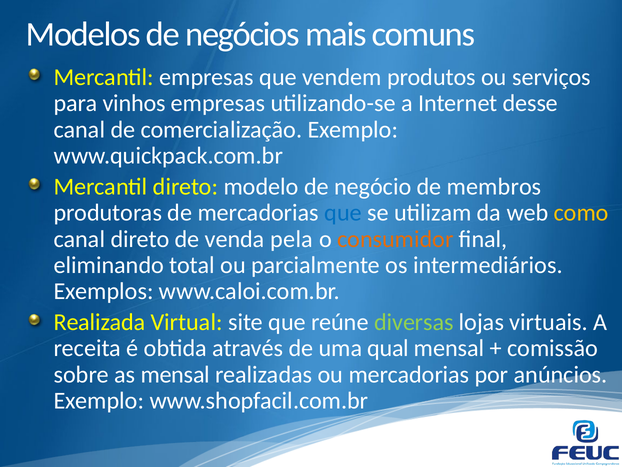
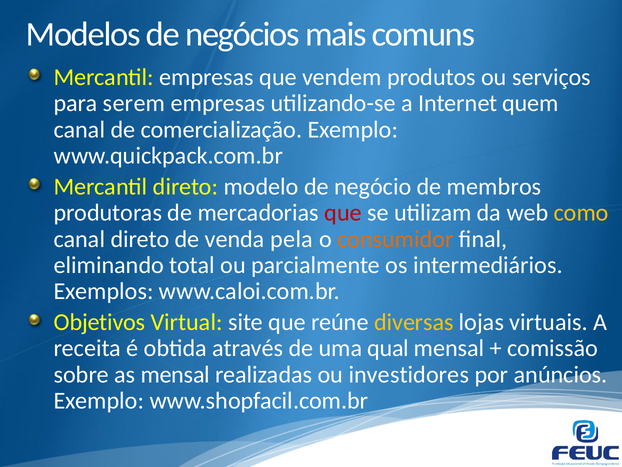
vinhos: vinhos -> serem
desse: desse -> quem
que at (343, 213) colour: blue -> red
Realizada: Realizada -> Objetivos
diversas colour: light green -> yellow
ou mercadorias: mercadorias -> investidores
